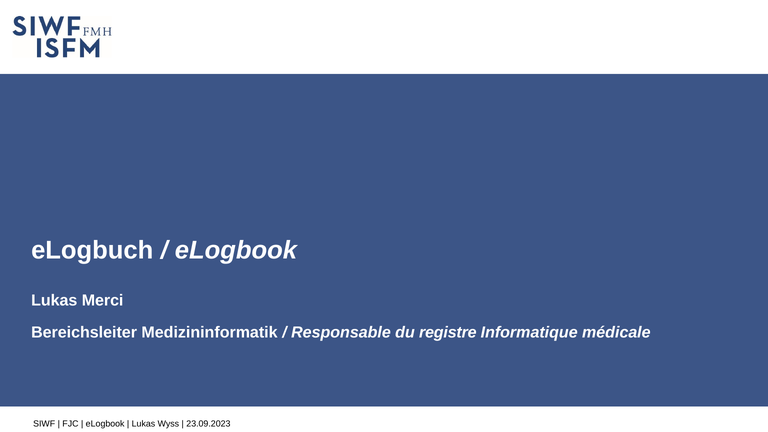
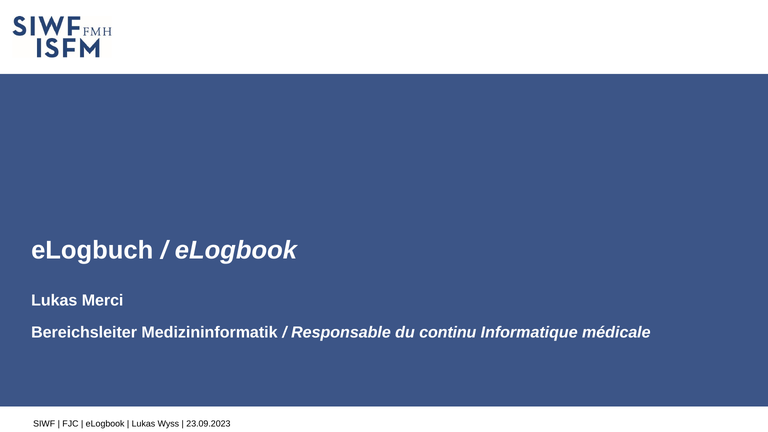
registre: registre -> continu
